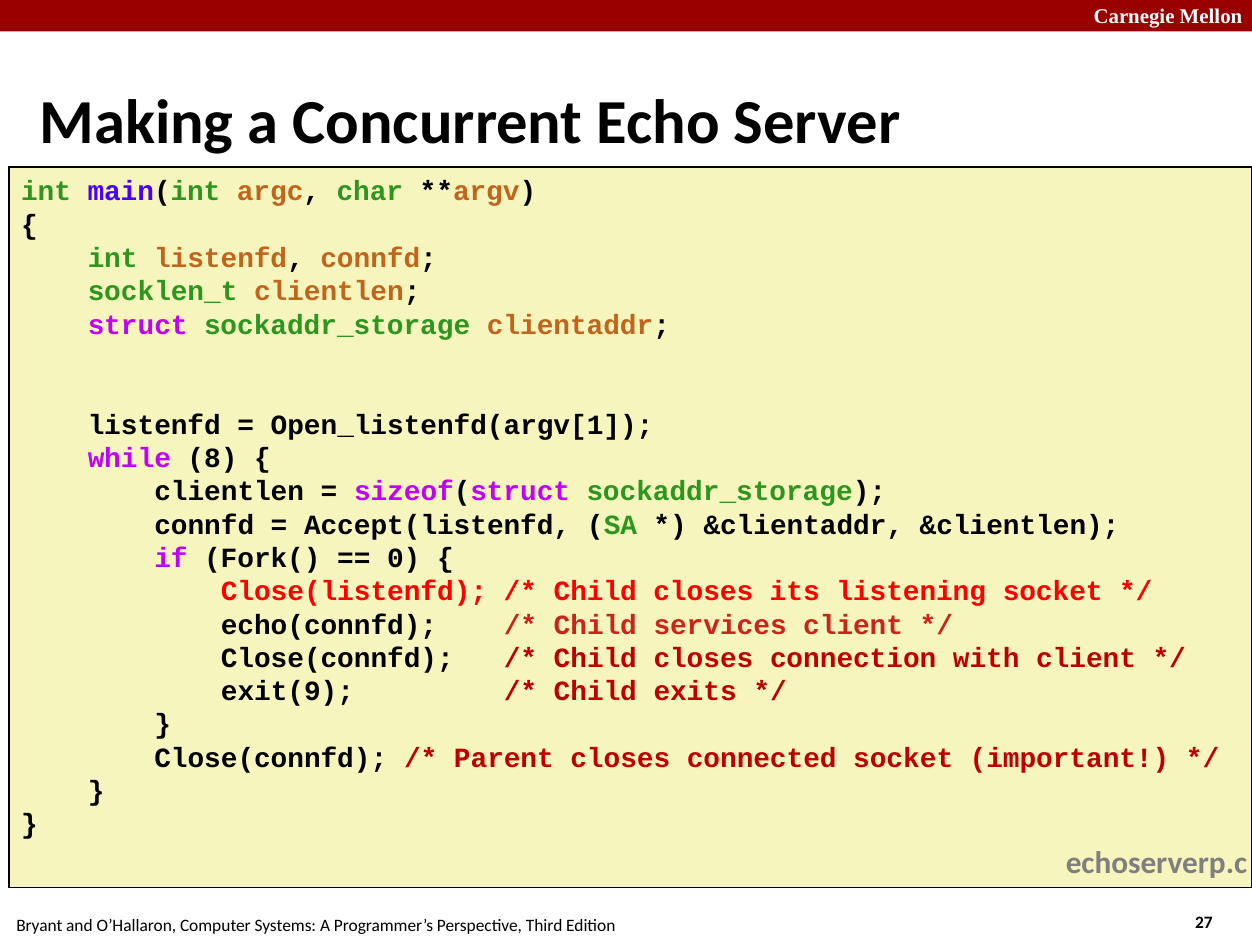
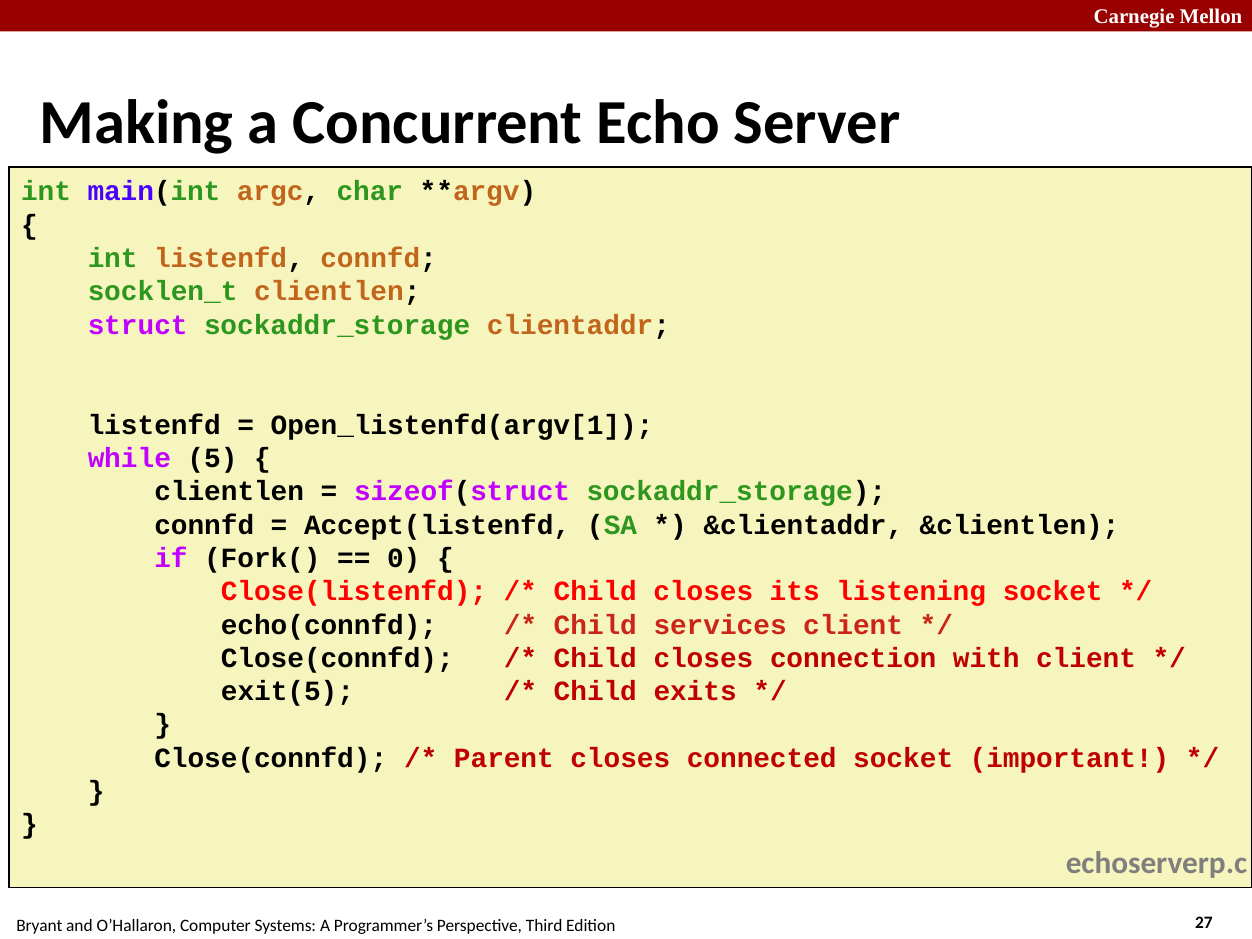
8: 8 -> 5
exit(9: exit(9 -> exit(5
